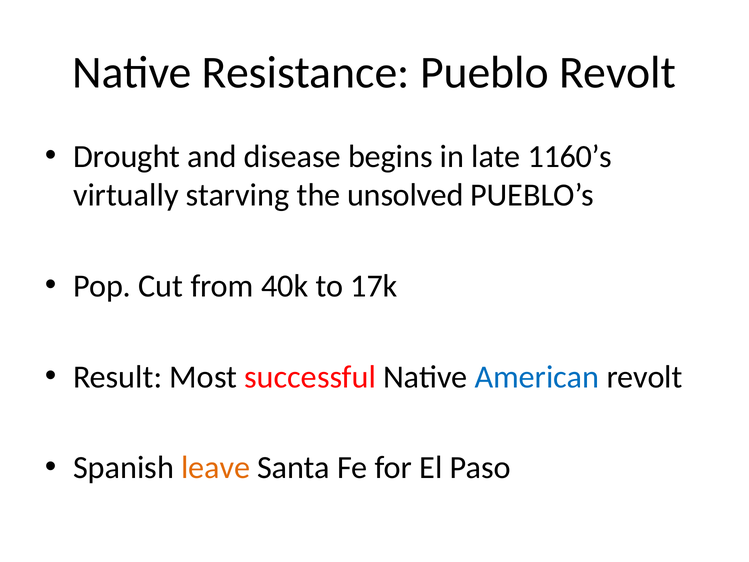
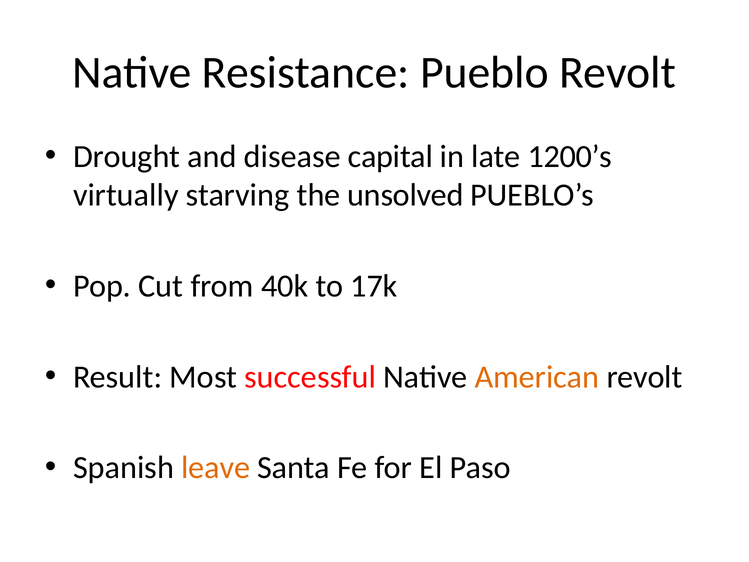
begins: begins -> capital
1160’s: 1160’s -> 1200’s
American colour: blue -> orange
